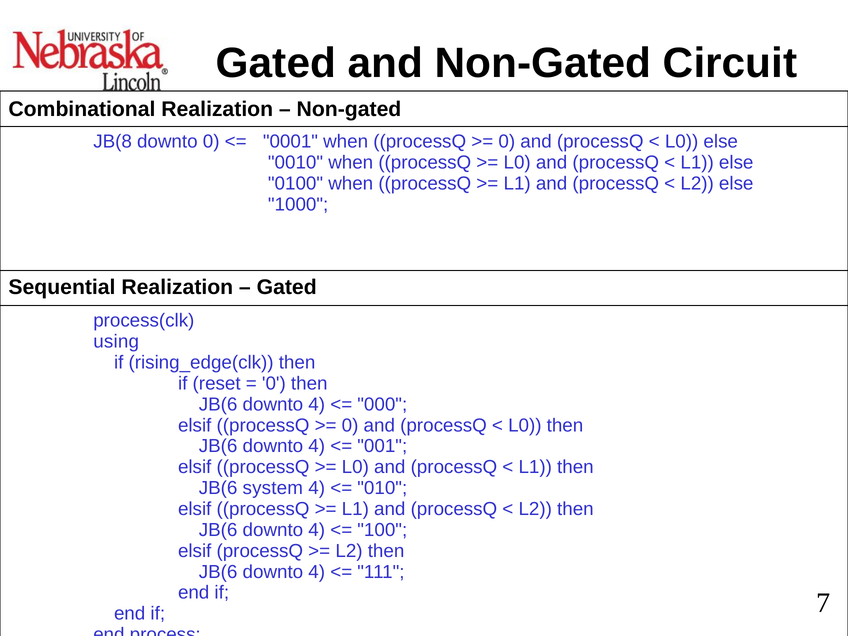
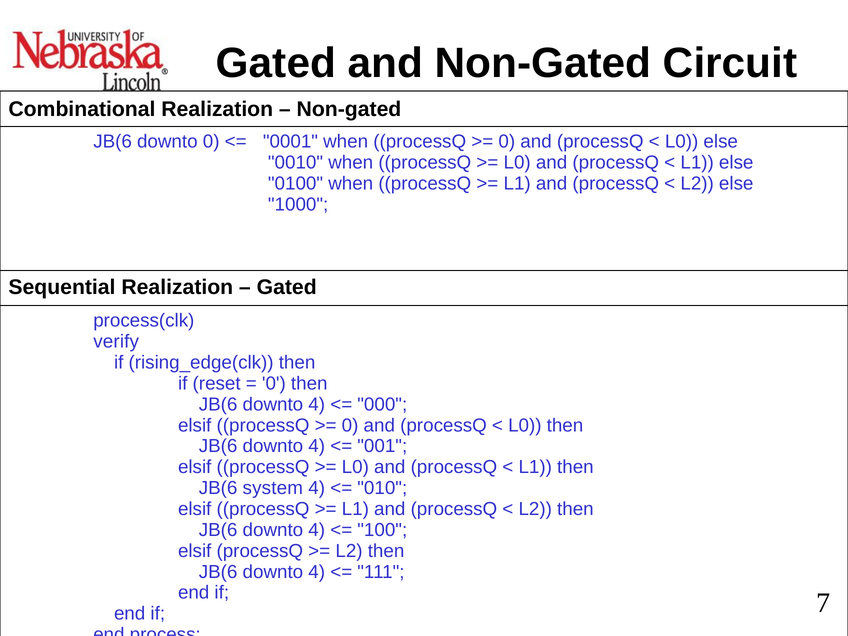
JB(8 at (113, 142): JB(8 -> JB(6
using: using -> verify
